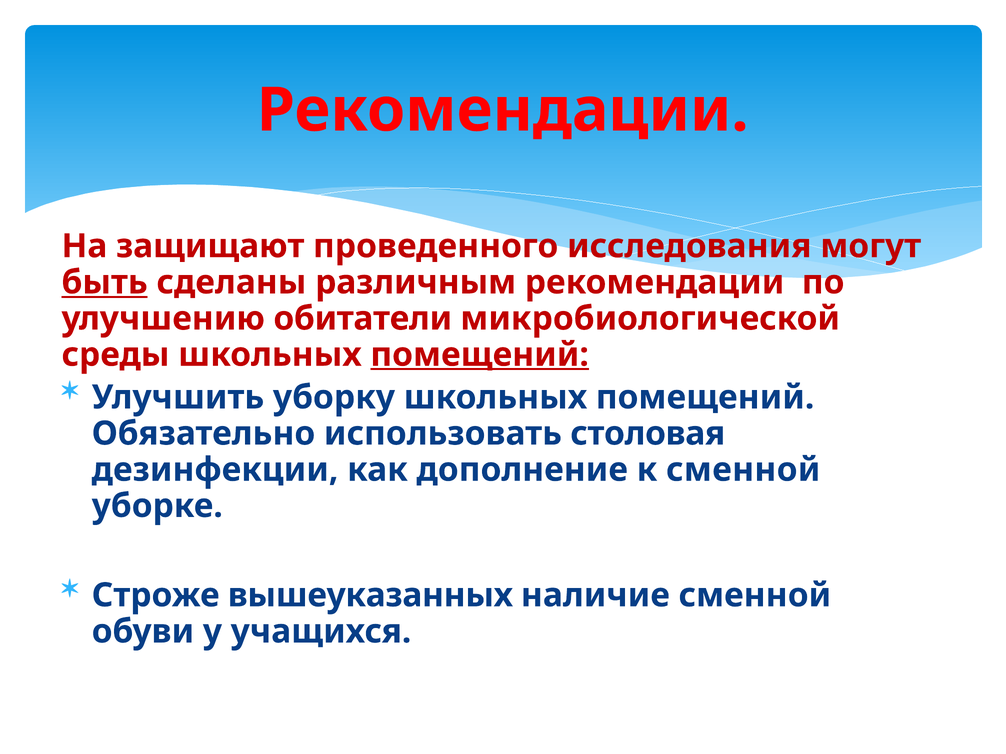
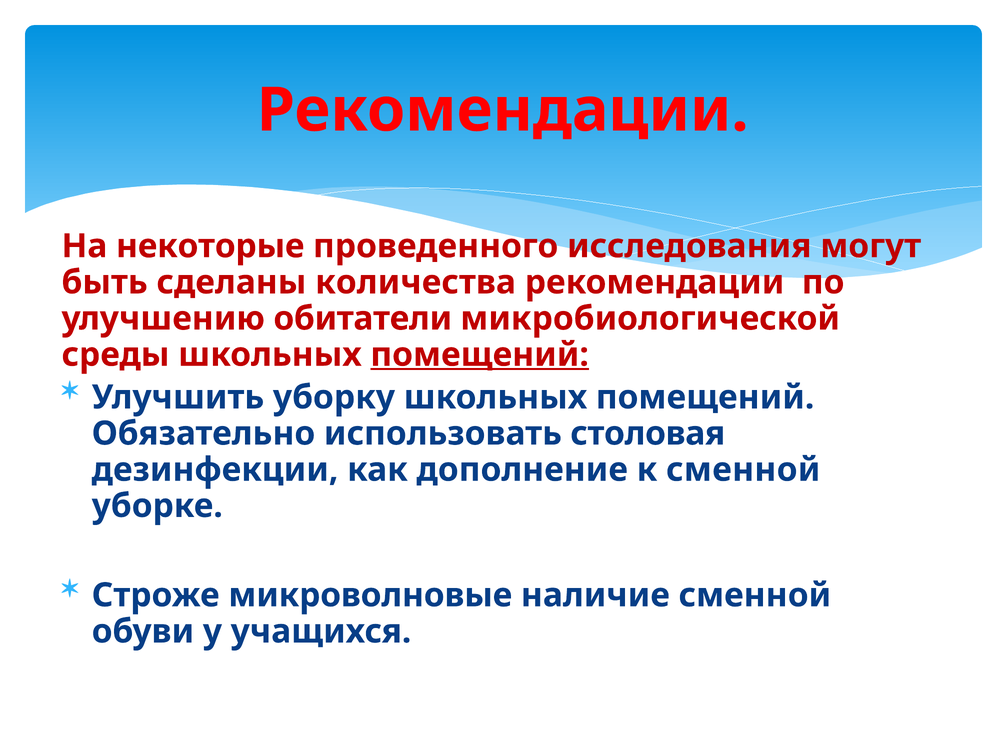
защищают: защищают -> некоторые
быть underline: present -> none
различным: различным -> количества
вышеуказанных: вышеуказанных -> микроволновые
